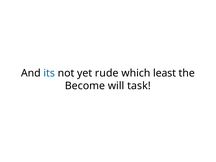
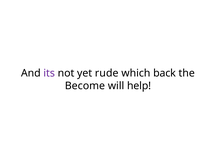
its colour: blue -> purple
least: least -> back
task: task -> help
